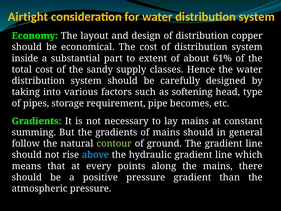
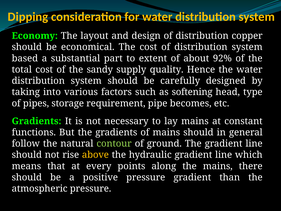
Airtight: Airtight -> Dipping
inside: inside -> based
61%: 61% -> 92%
classes: classes -> quality
summing: summing -> functions
above colour: light blue -> yellow
